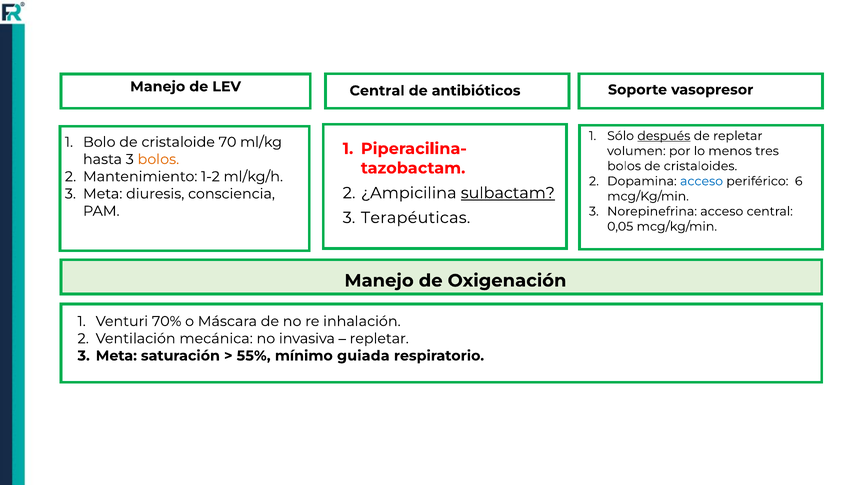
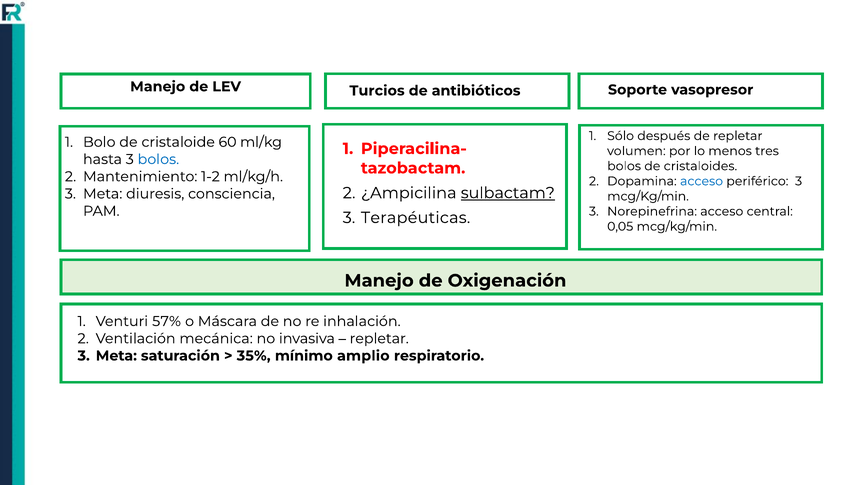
Central at (377, 91): Central -> Turcios
después underline: present -> none
70: 70 -> 60
bolos at (158, 159) colour: orange -> blue
periférico 6: 6 -> 3
70%: 70% -> 57%
55%: 55% -> 35%
guiada: guiada -> amplio
